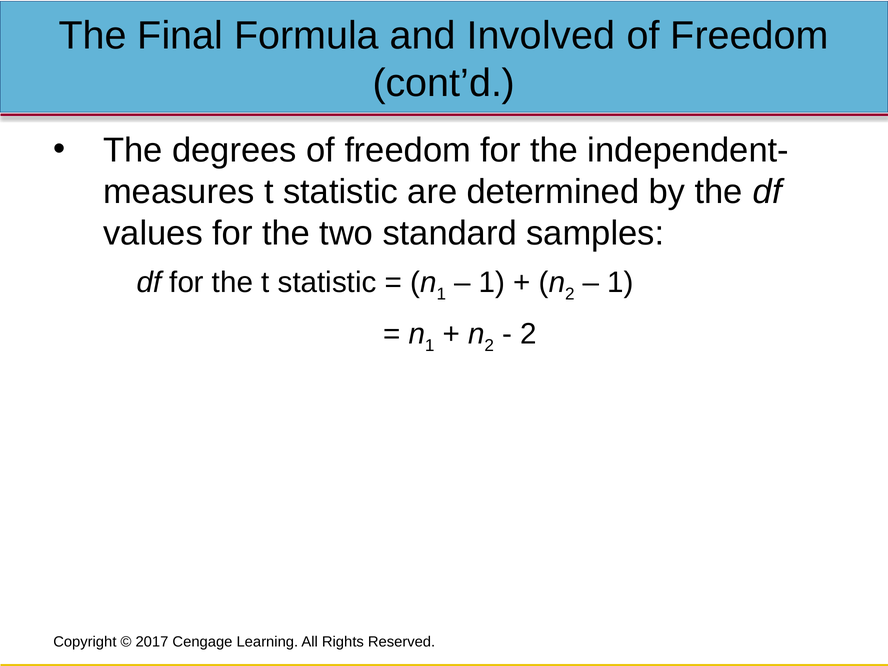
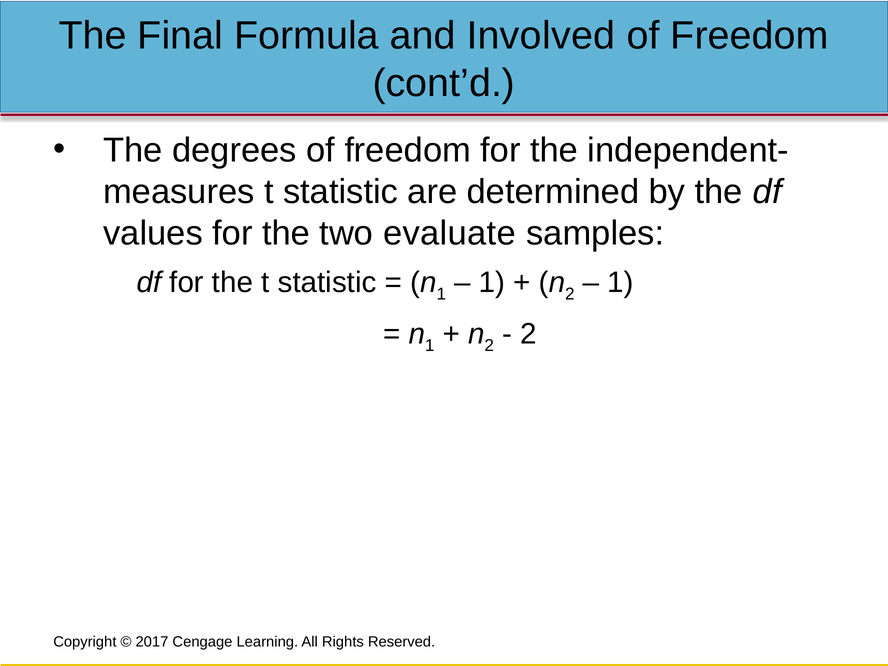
standard: standard -> evaluate
